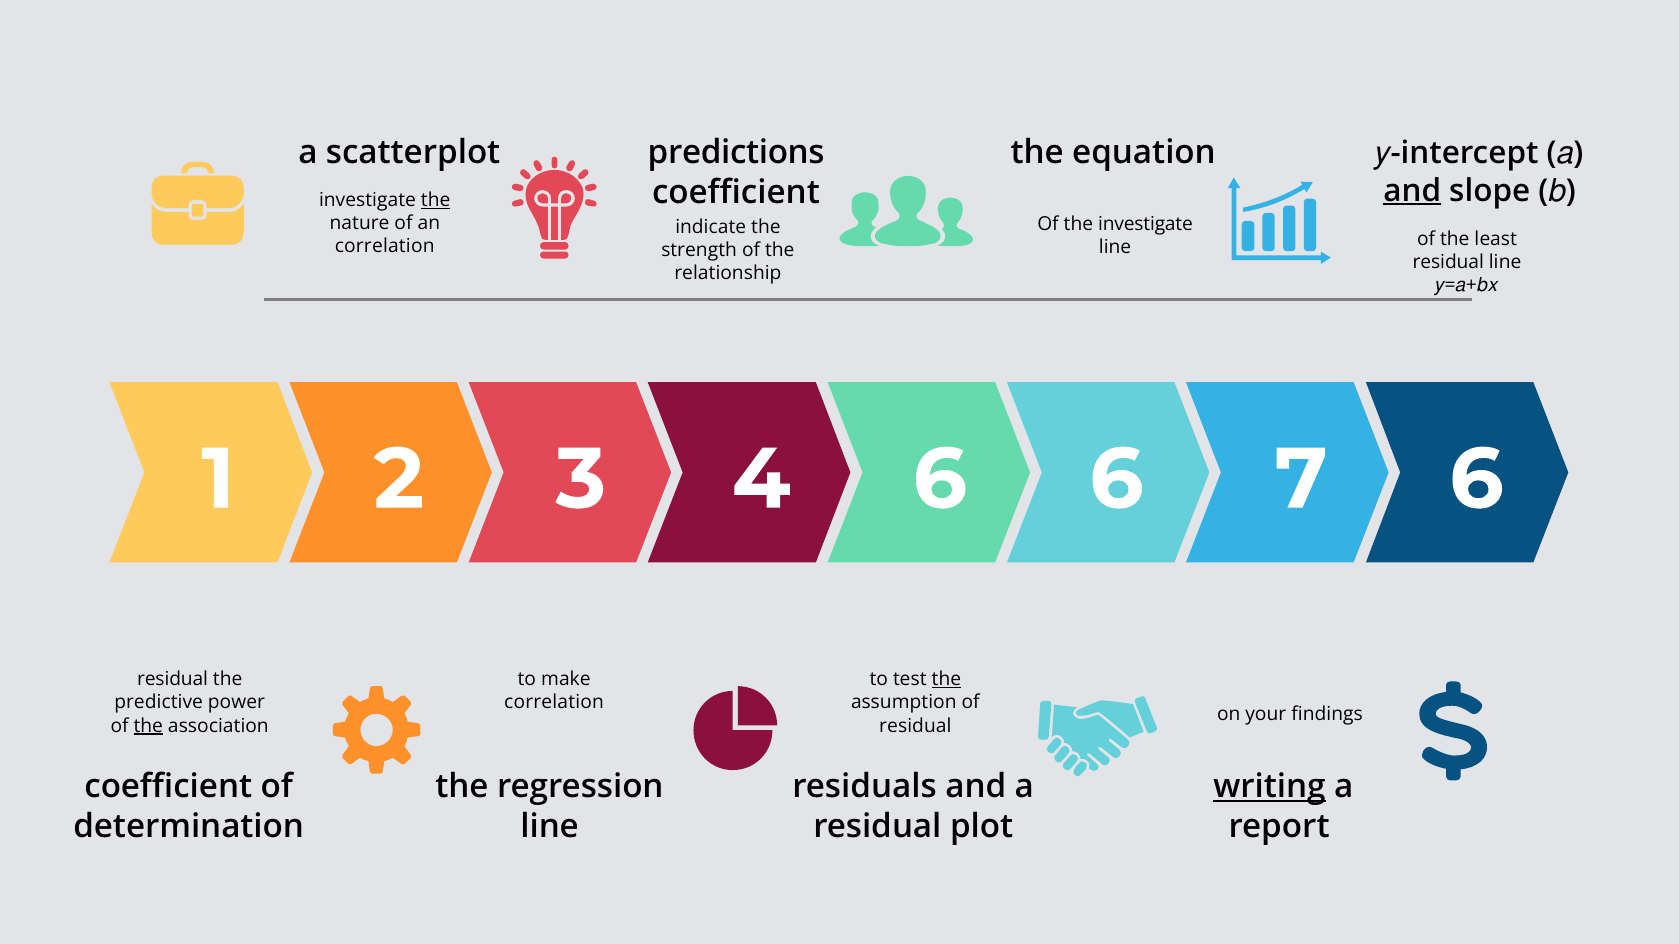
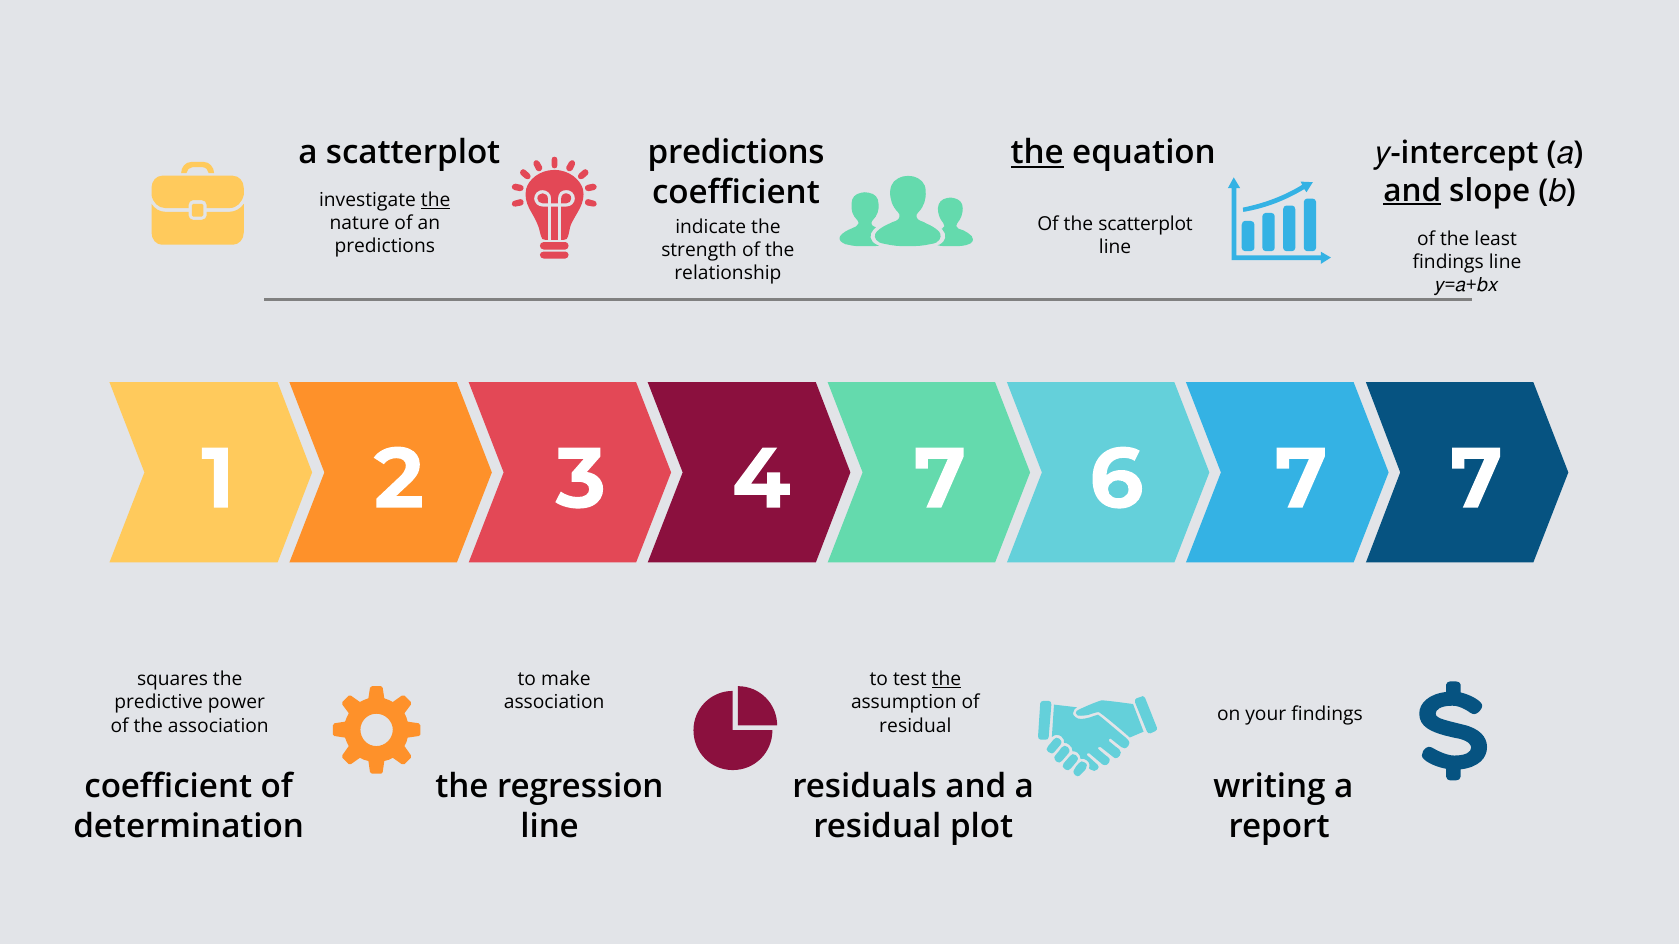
the at (1037, 153) underline: none -> present
the investigate: investigate -> scatterplot
correlation at (385, 246): correlation -> predictions
residual at (1448, 262): residual -> findings
3 6: 6 -> 7
6 6: 6 -> 7
residual at (173, 680): residual -> squares
correlation at (554, 703): correlation -> association
the at (148, 726) underline: present -> none
writing underline: present -> none
